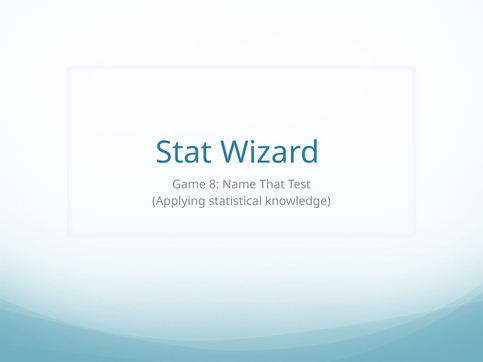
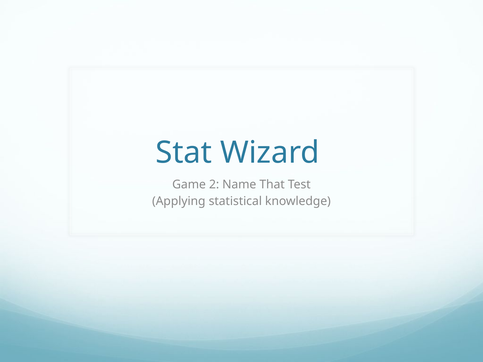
8: 8 -> 2
